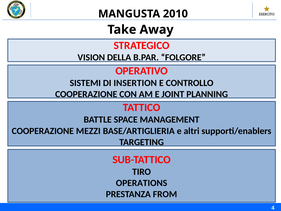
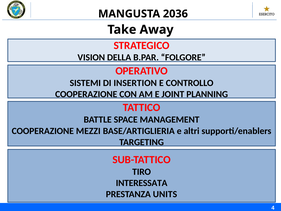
2010: 2010 -> 2036
OPERATIONS: OPERATIONS -> INTERESSATA
FROM: FROM -> UNITS
